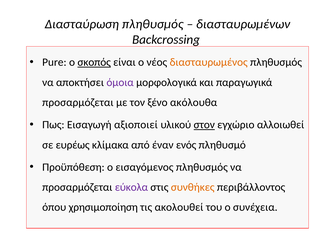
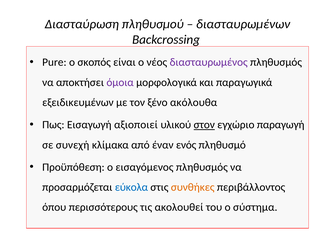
Διασταύρωση πληθυσμός: πληθυσμός -> πληθυσμού
σκοπός underline: present -> none
διασταυρωμένος colour: orange -> purple
προσαρμόζεται at (78, 103): προσαρμόζεται -> εξειδικευμένων
αλλοιωθεί: αλλοιωθεί -> παραγωγή
ευρέως: ευρέως -> συνεχή
εύκολα colour: purple -> blue
χρησιμοποίηση: χρησιμοποίηση -> περισσότερους
συνέχεια: συνέχεια -> σύστημα
